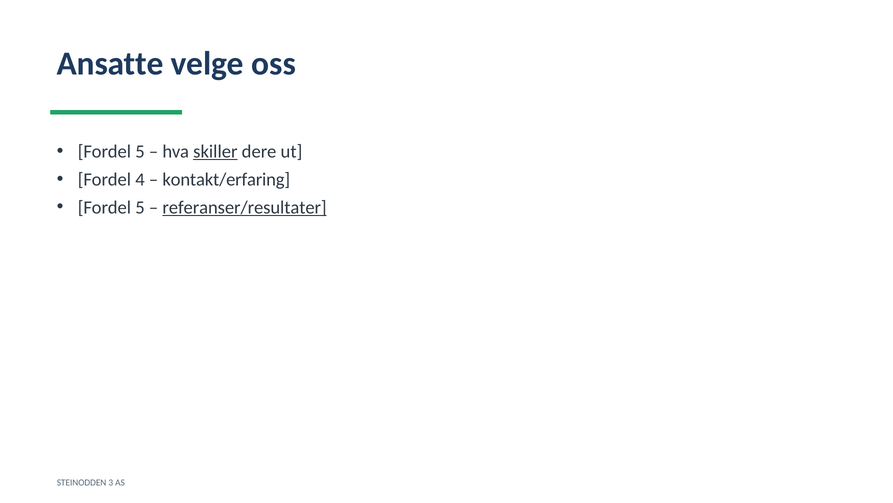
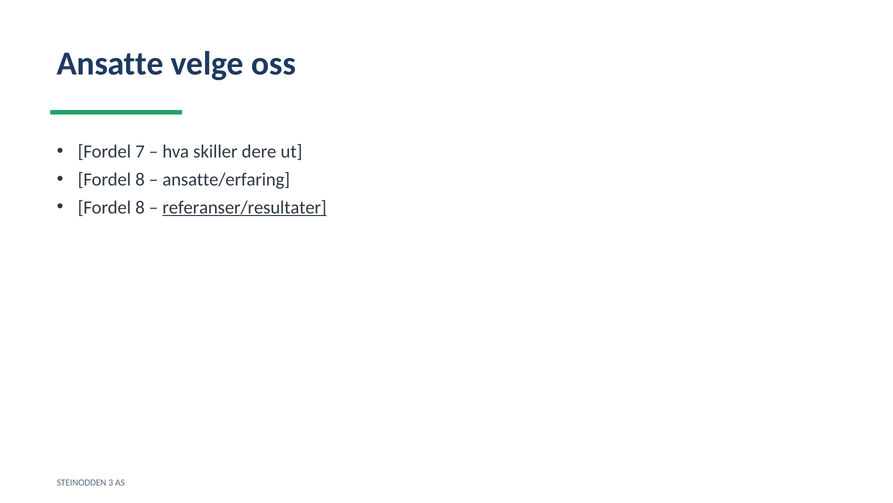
5 at (140, 151): 5 -> 7
skiller underline: present -> none
4 at (140, 179): 4 -> 8
kontakt/erfaring: kontakt/erfaring -> ansatte/erfaring
5 at (140, 207): 5 -> 8
